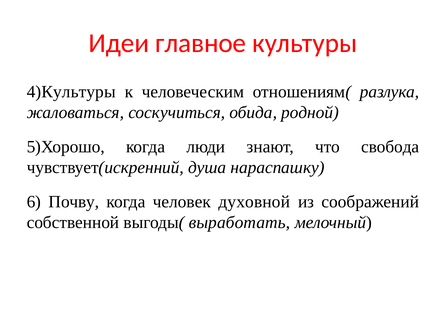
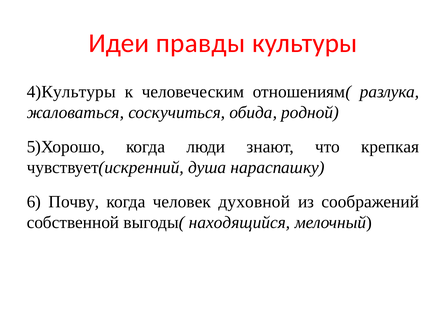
главное: главное -> правды
свобода: свобода -> крепкая
выработать: выработать -> находящийся
